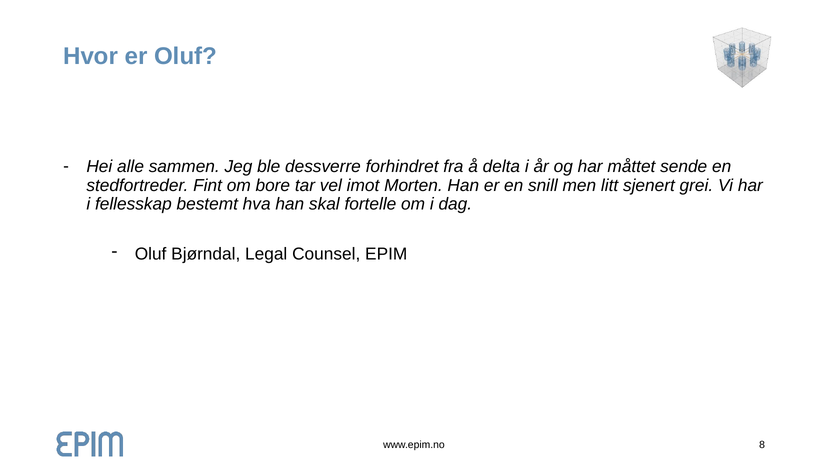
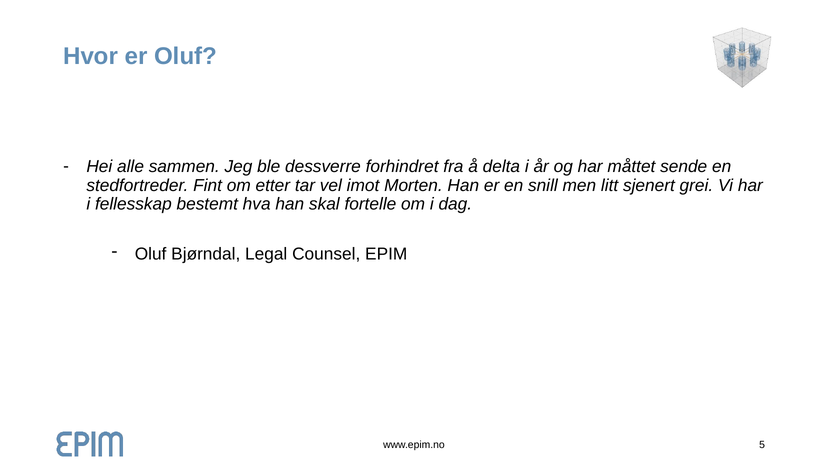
bore: bore -> etter
8: 8 -> 5
